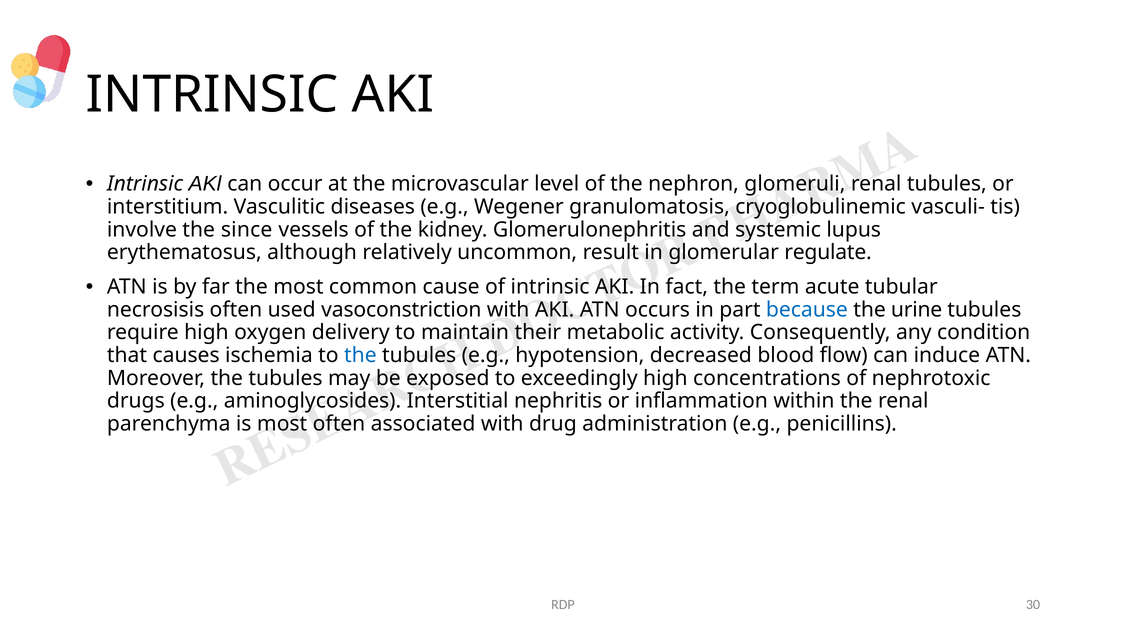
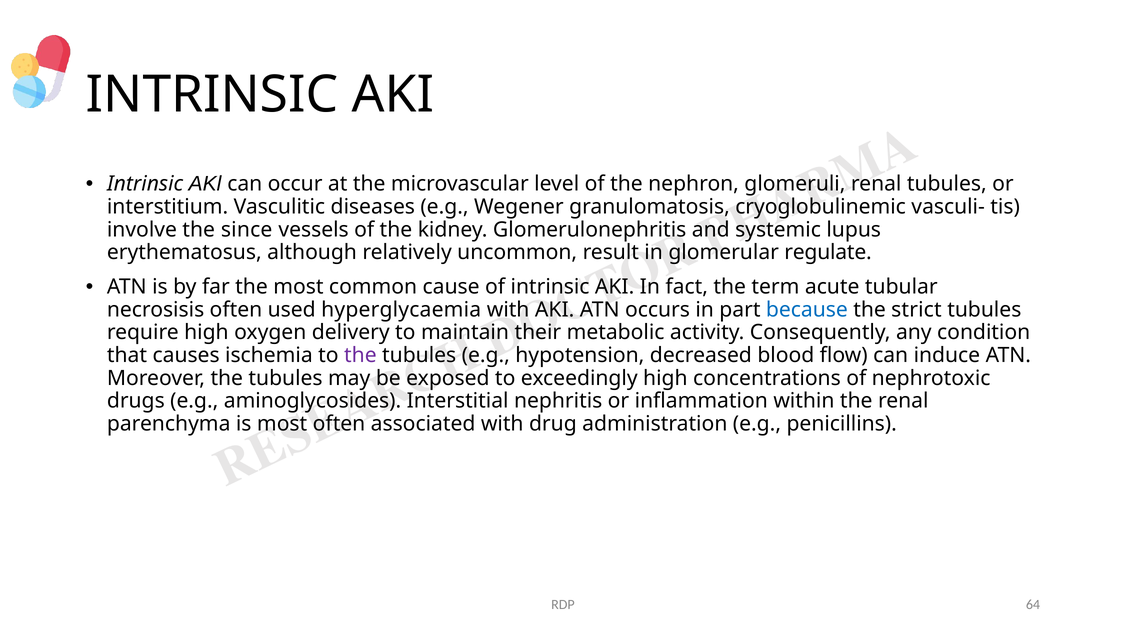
vasoconstriction: vasoconstriction -> hyperglycaemia
urine: urine -> strict
the at (360, 355) colour: blue -> purple
30: 30 -> 64
